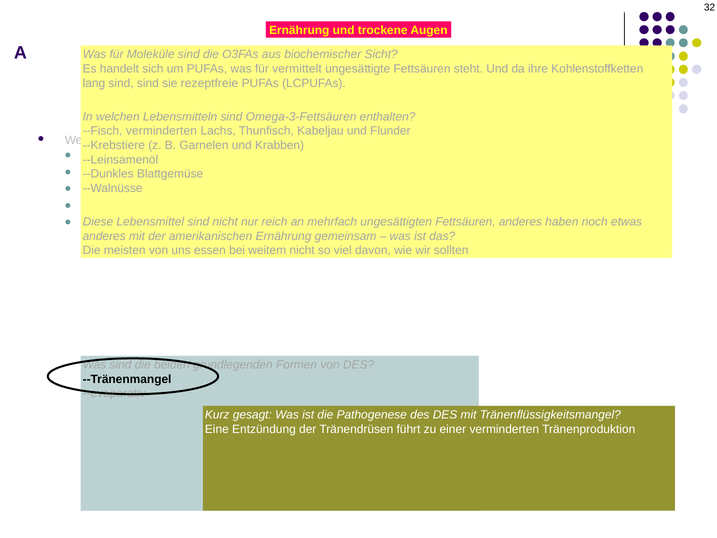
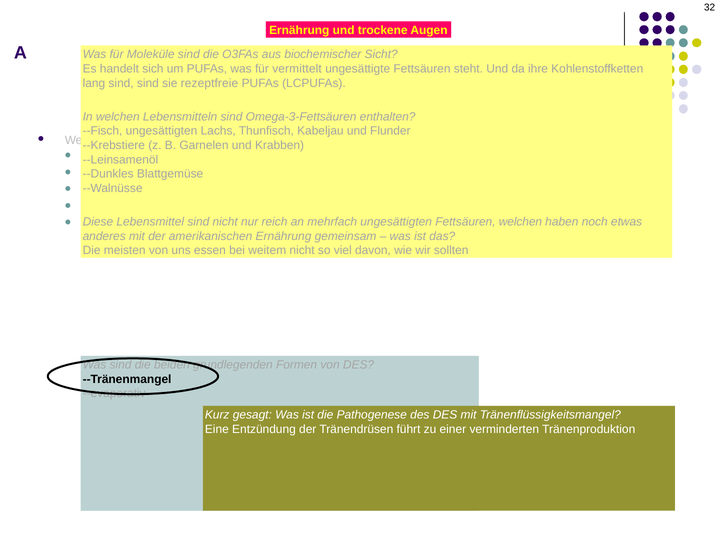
--Fisch verminderten: verminderten -> ungesättigten
Fettsäuren anderes: anderes -> welchen
